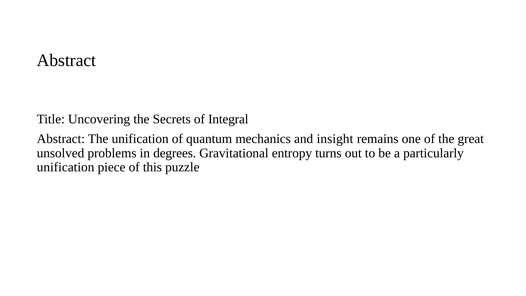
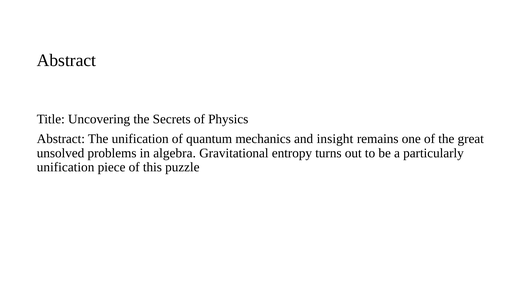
Integral: Integral -> Physics
degrees: degrees -> algebra
